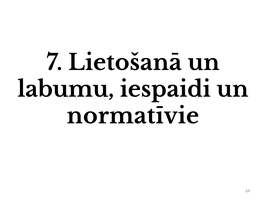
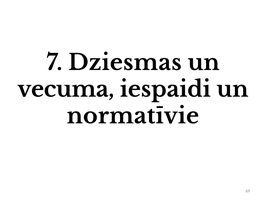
Lietošanā: Lietošanā -> Dziesmas
labumu: labumu -> vecuma
